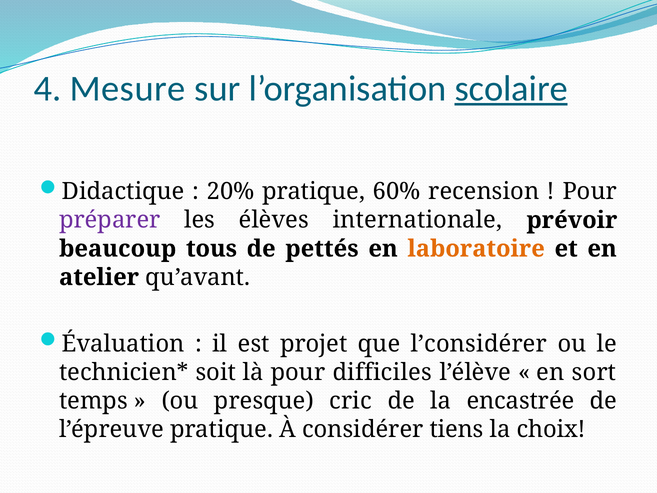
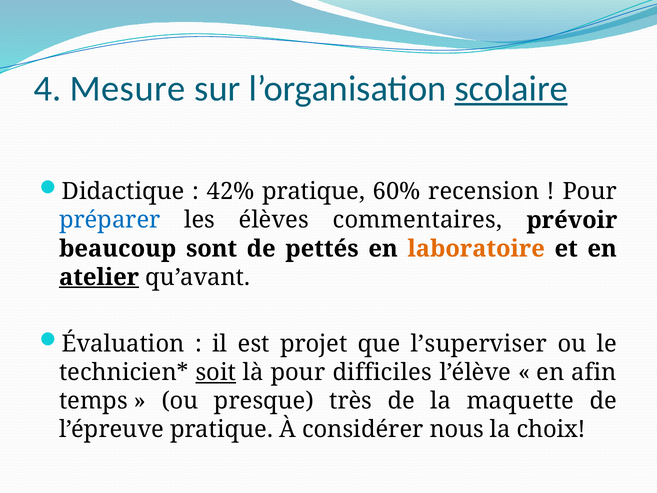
20%: 20% -> 42%
préparer colour: purple -> blue
internationale: internationale -> commentaires
tous: tous -> sont
atelier underline: none -> present
l’considérer: l’considérer -> l’superviser
soit underline: none -> present
sort: sort -> afin
cric: cric -> très
encastrée: encastrée -> maquette
tiens: tiens -> nous
